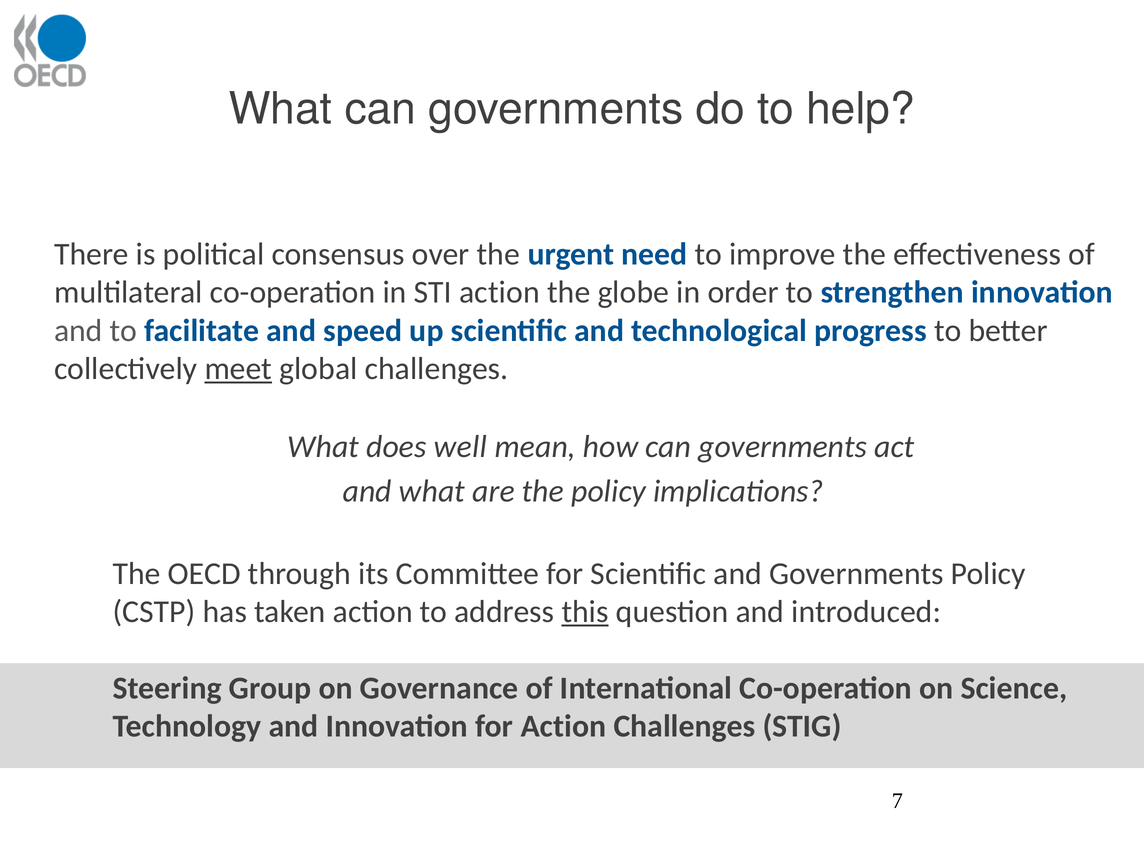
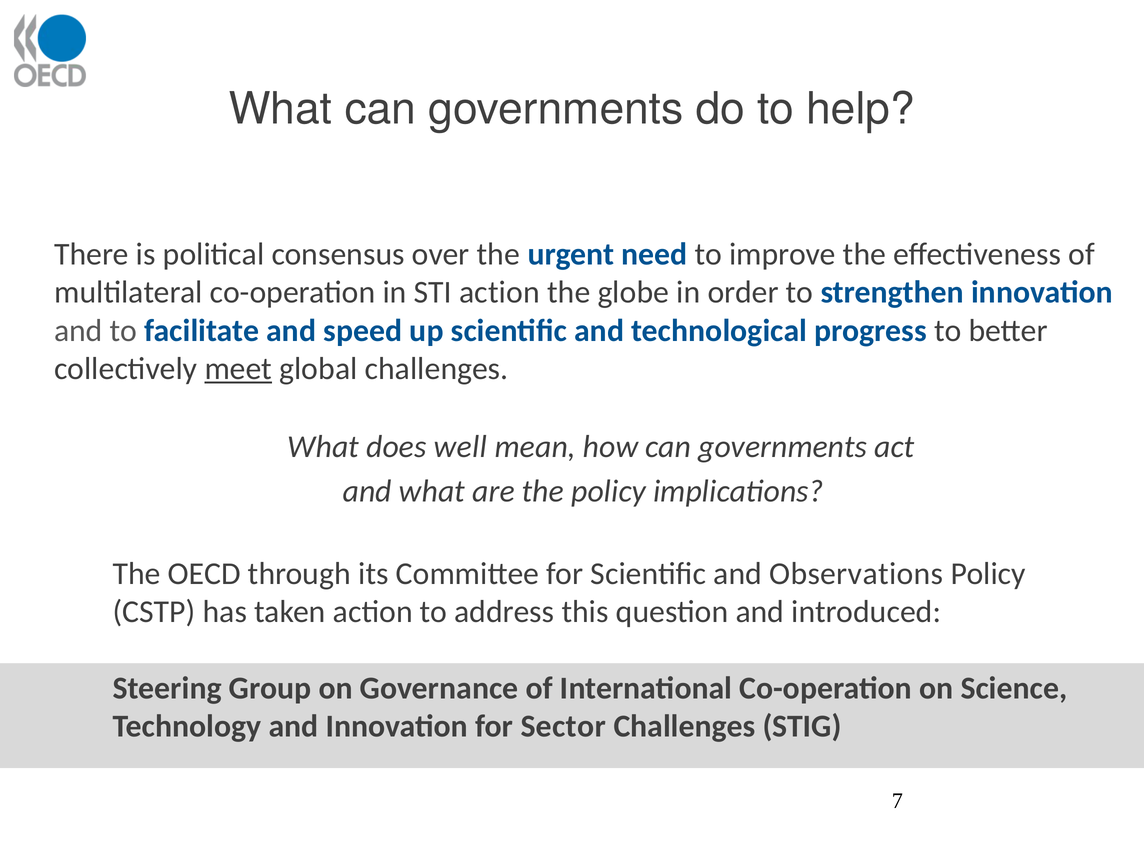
and Governments: Governments -> Observations
this underline: present -> none
for Action: Action -> Sector
